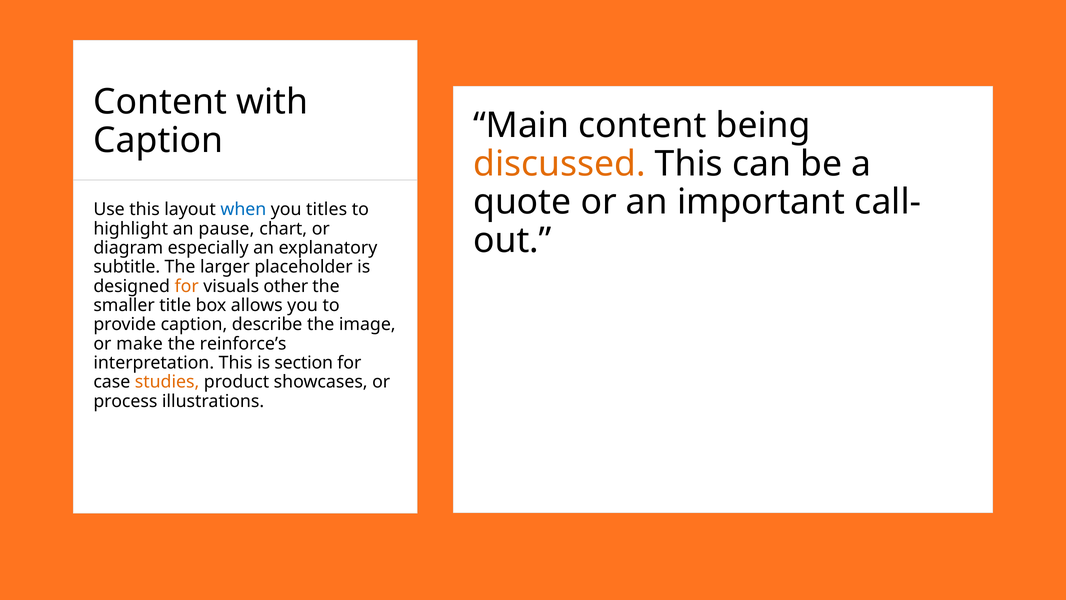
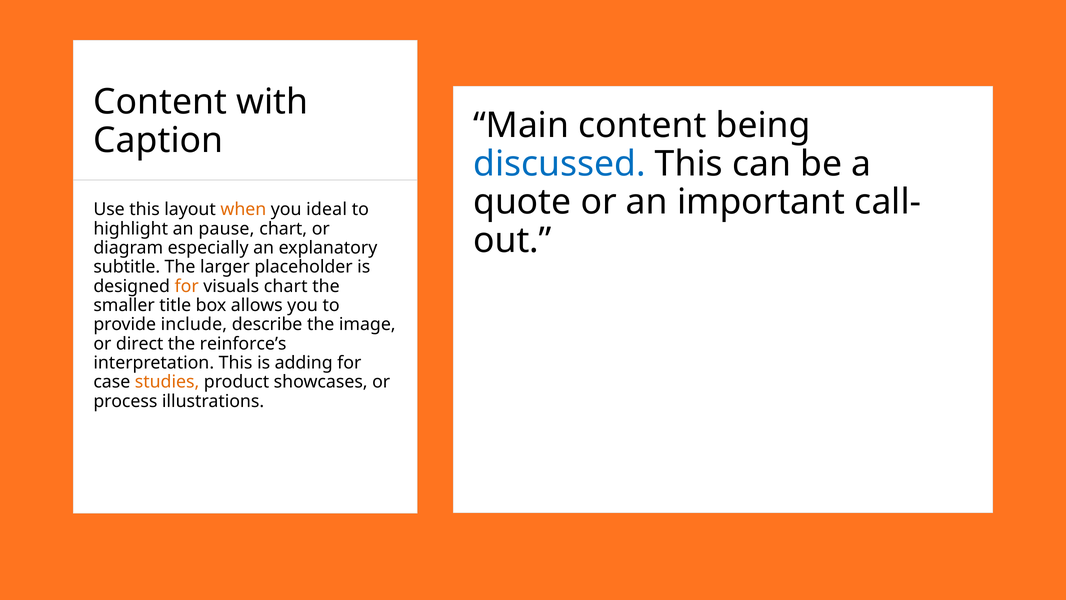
discussed colour: orange -> blue
when colour: blue -> orange
titles: titles -> ideal
visuals other: other -> chart
provide caption: caption -> include
make: make -> direct
section: section -> adding
